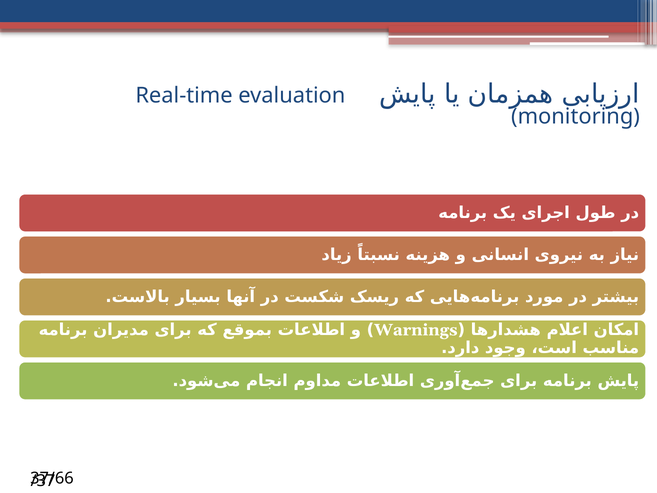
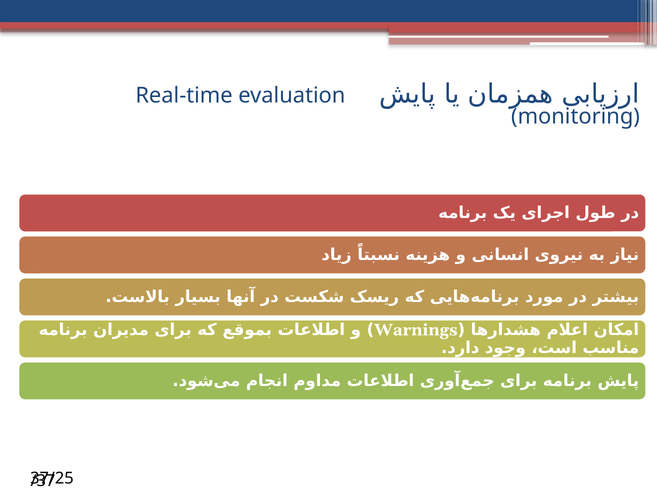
66: 66 -> 25
